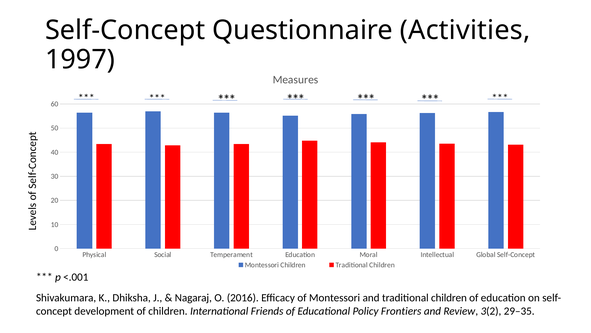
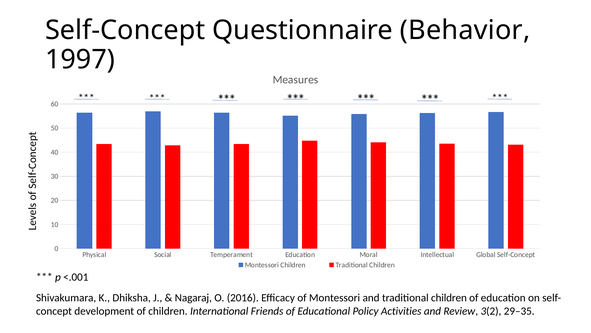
Activities: Activities -> Behavior
Frontiers: Frontiers -> Activities
